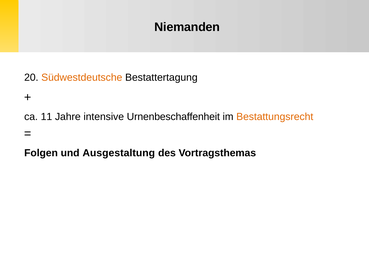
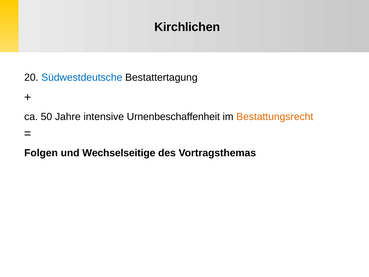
Niemanden: Niemanden -> Kirchlichen
Südwestdeutsche colour: orange -> blue
11: 11 -> 50
Ausgestaltung: Ausgestaltung -> Wechselseitige
